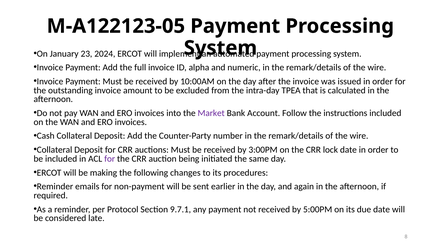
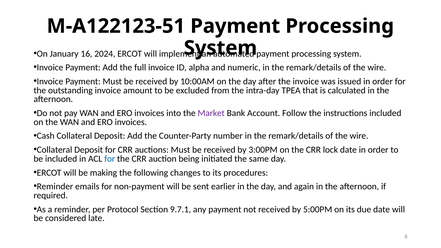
M-A122123-05: M-A122123-05 -> M-A122123-51
23: 23 -> 16
for at (110, 159) colour: purple -> blue
